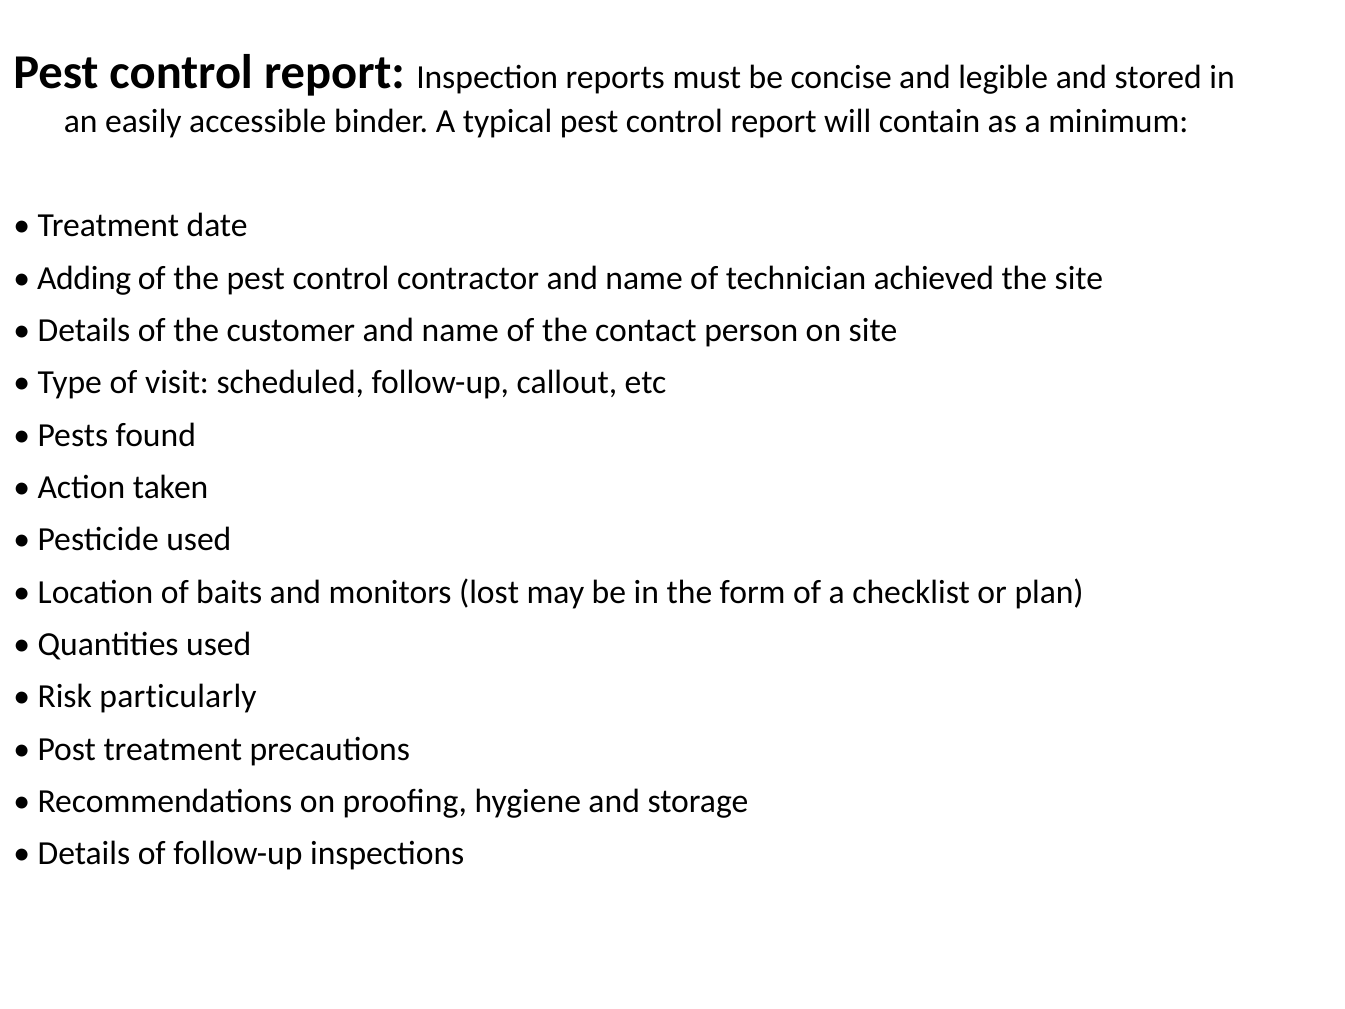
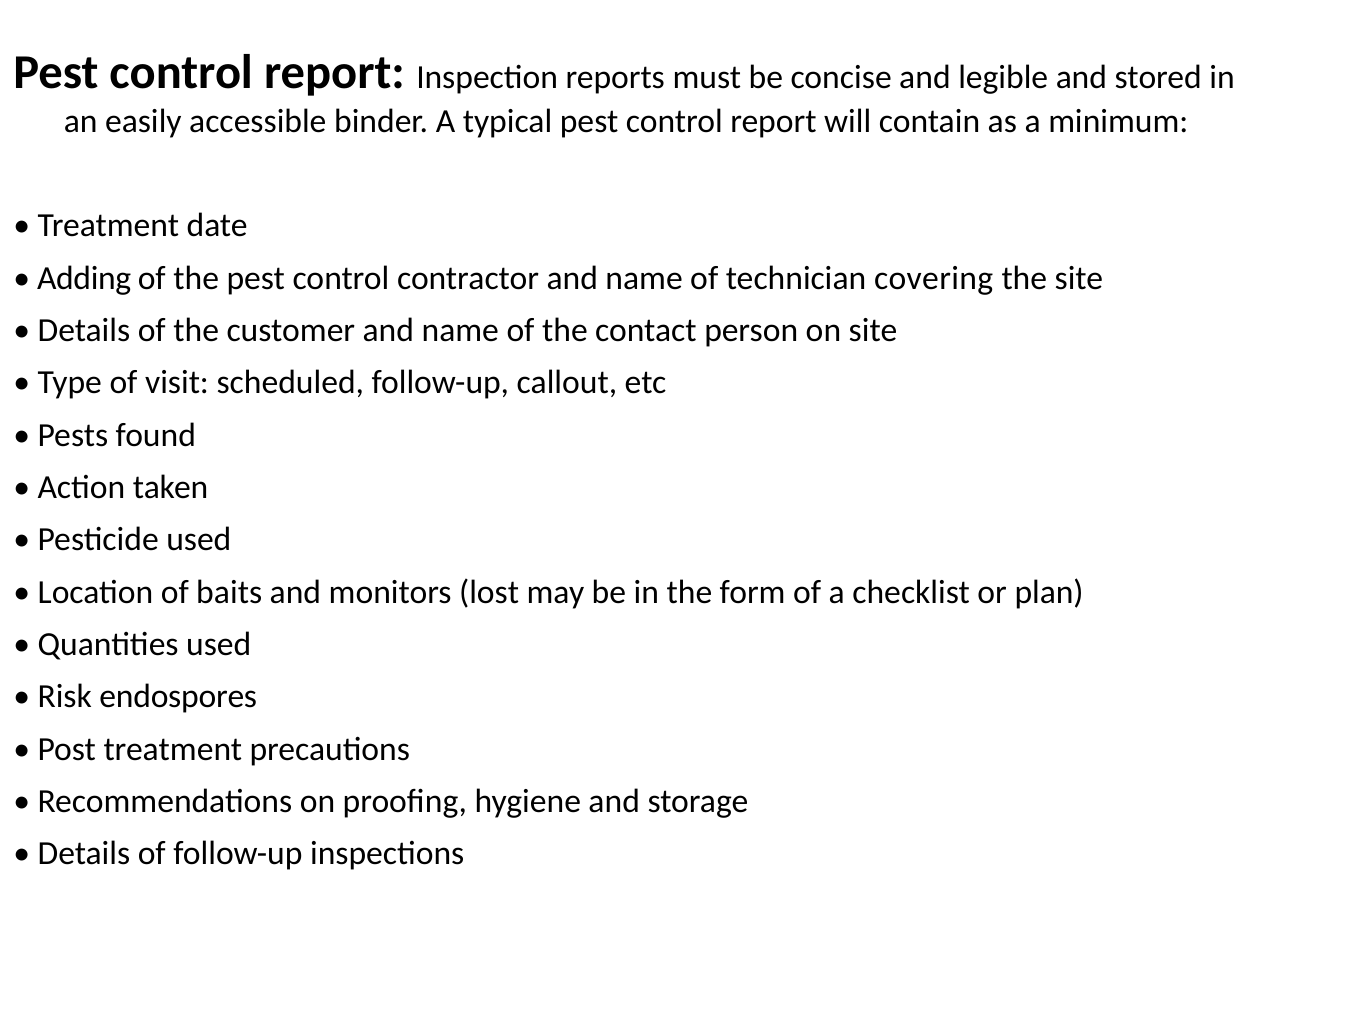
achieved: achieved -> covering
particularly: particularly -> endospores
